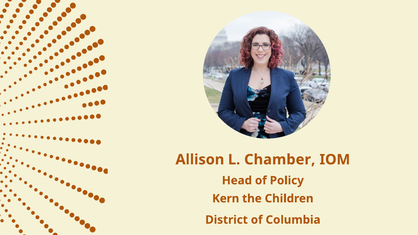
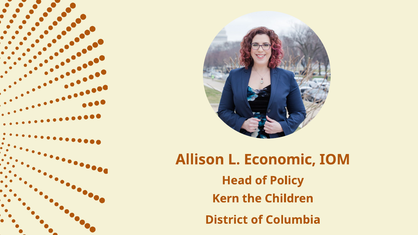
Chamber: Chamber -> Economic
